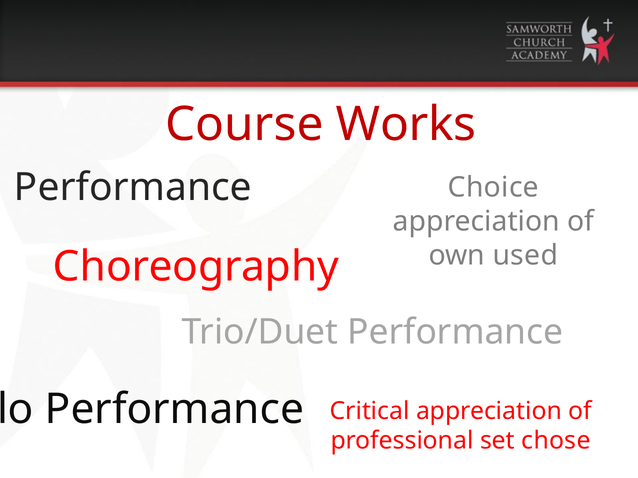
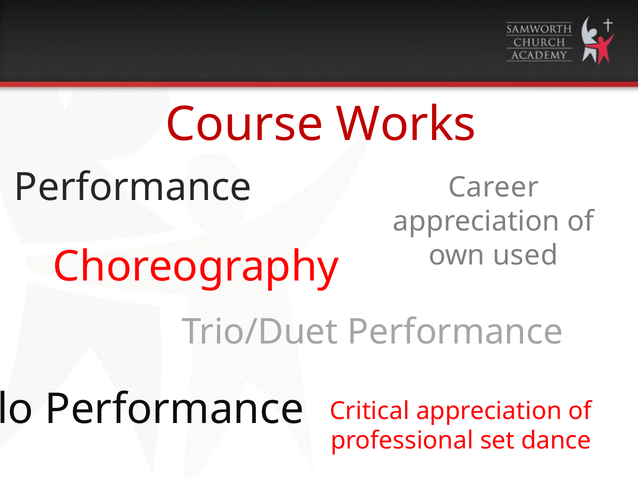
Choice: Choice -> Career
chose: chose -> dance
